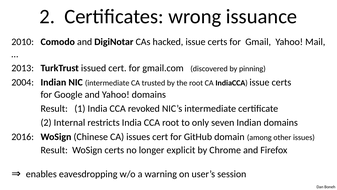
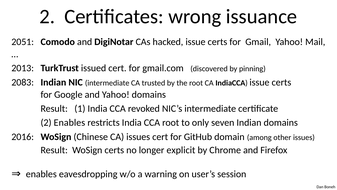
2010: 2010 -> 2051
2004: 2004 -> 2083
2 Internal: Internal -> Enables
